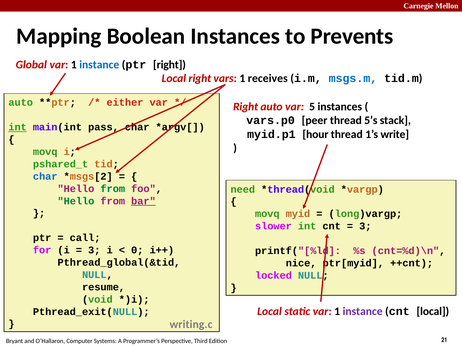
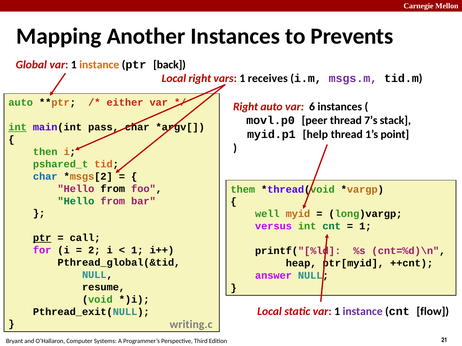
Boolean: Boolean -> Another
instance at (99, 65) colour: blue -> orange
ptr right: right -> back
msgs.m colour: blue -> purple
5: 5 -> 6
vars.p0: vars.p0 -> movl.p0
5’s: 5’s -> 7’s
hour: hour -> help
write: write -> point
movq at (45, 152): movq -> then
from at (113, 189) colour: green -> black
need: need -> them
bar underline: present -> none
movq at (267, 214): movq -> well
slower: slower -> versus
cnt at (332, 227) colour: black -> green
3 at (365, 227): 3 -> 1
ptr at (42, 238) underline: none -> present
3 at (94, 251): 3 -> 2
0 at (137, 251): 0 -> 1
nice: nice -> heap
locked: locked -> answer
cnt local: local -> flow
